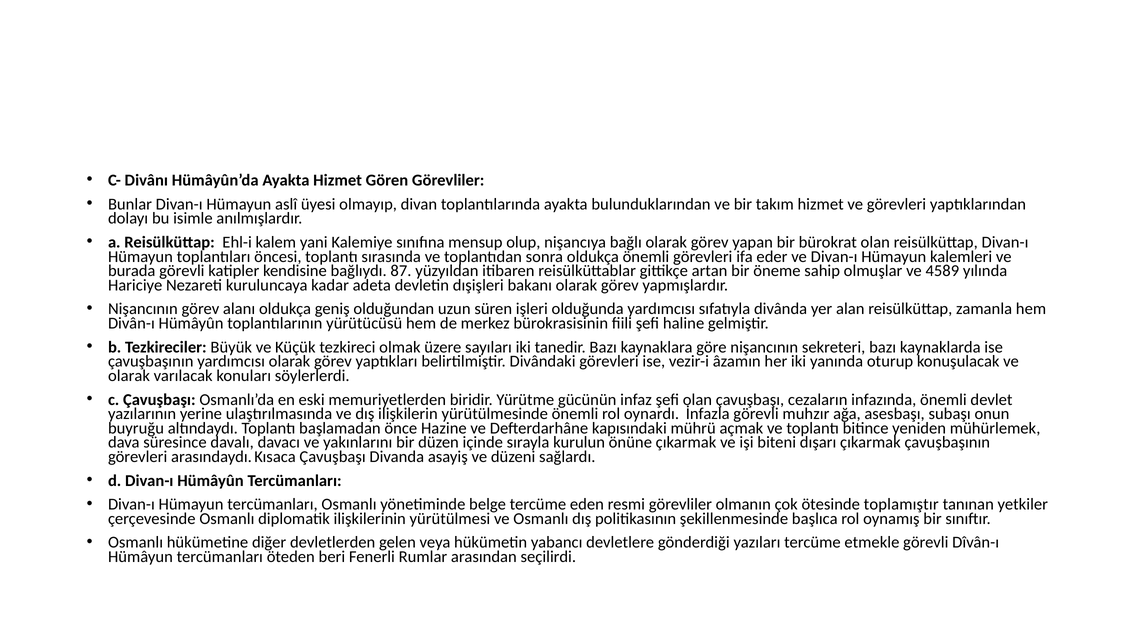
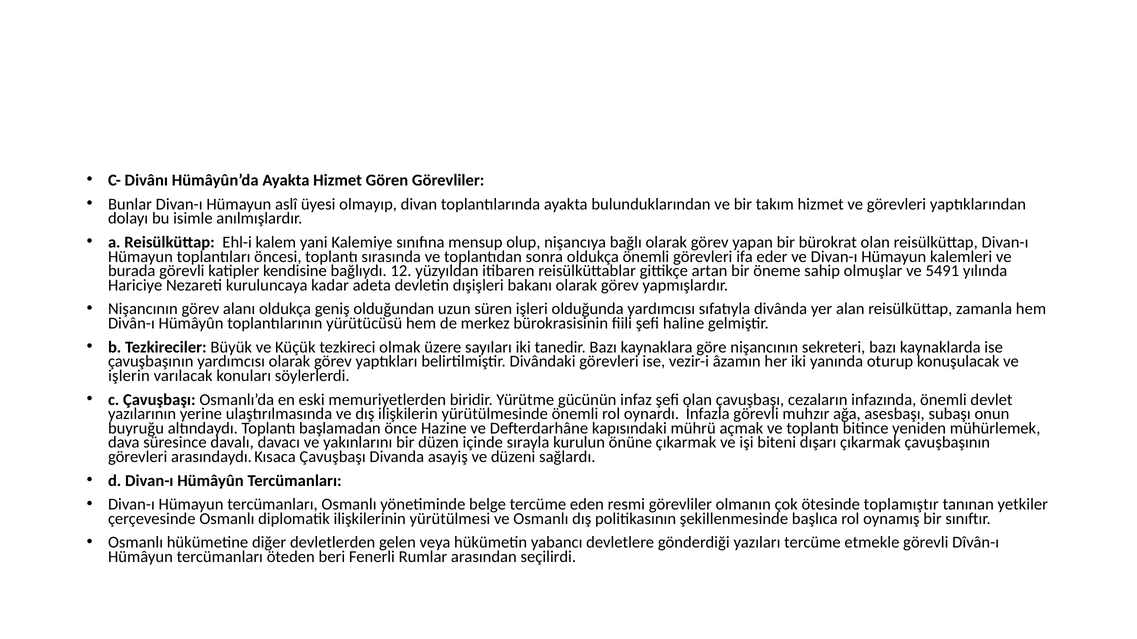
87: 87 -> 12
4589: 4589 -> 5491
olarak at (129, 376): olarak -> işlerin
